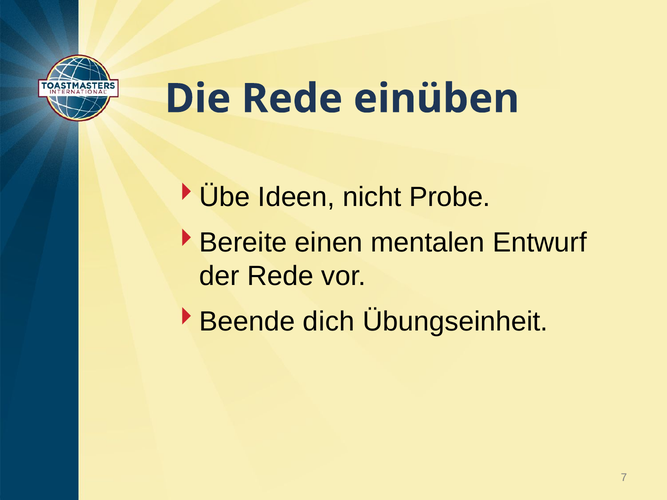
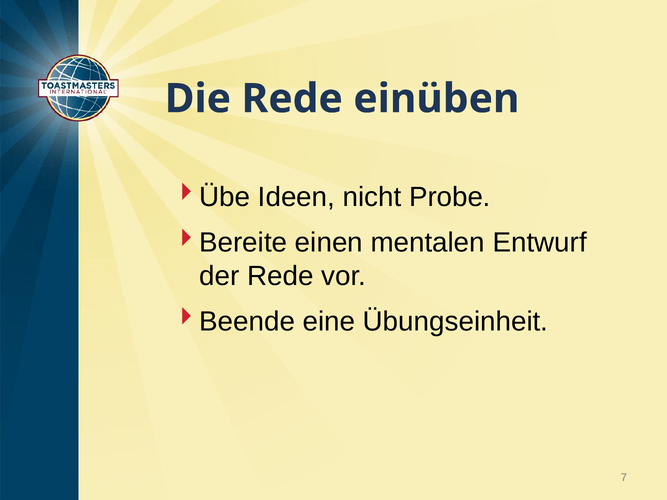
dich: dich -> eine
